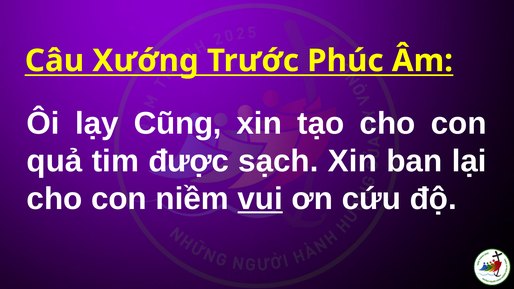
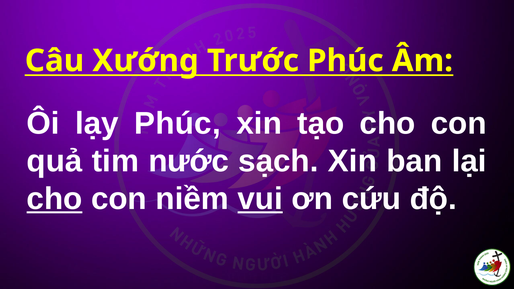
lạy Cũng: Cũng -> Phúc
được: được -> nước
cho at (54, 199) underline: none -> present
